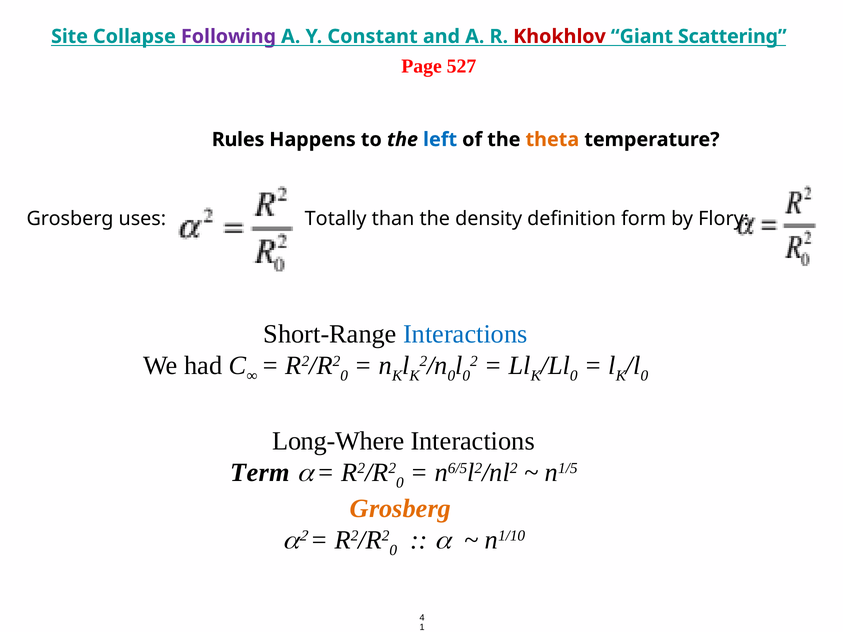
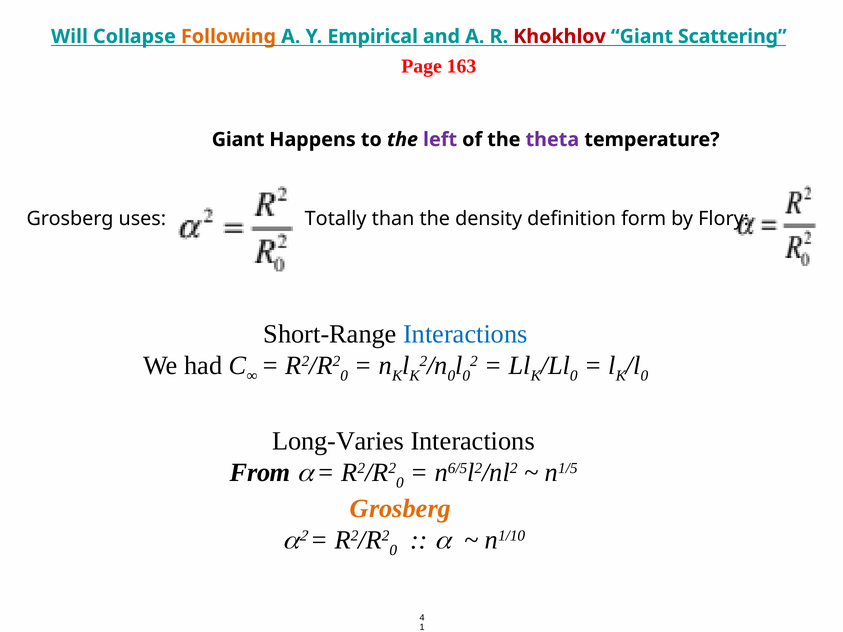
Site: Site -> Will
Following colour: purple -> orange
Constant: Constant -> Empirical
527: 527 -> 163
Rules at (238, 140): Rules -> Giant
left colour: blue -> purple
theta colour: orange -> purple
Long-Where: Long-Where -> Long-Varies
Term: Term -> From
